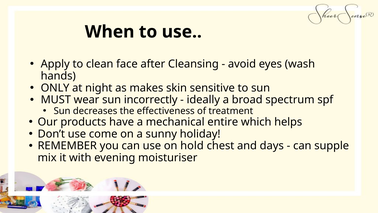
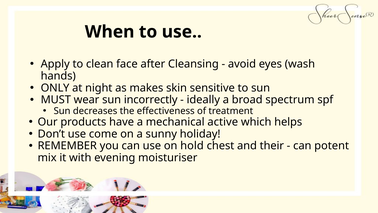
entire: entire -> active
days: days -> their
supple: supple -> potent
